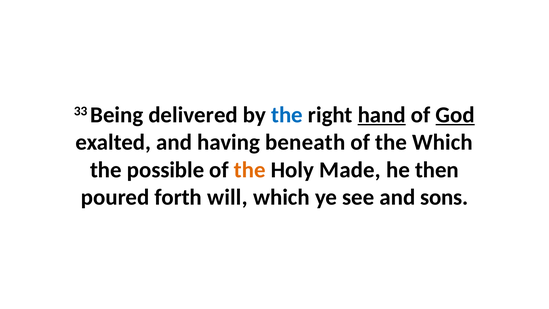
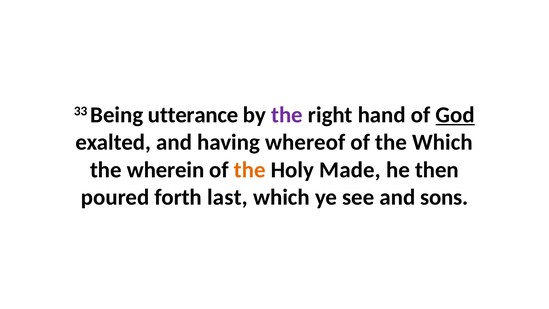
delivered: delivered -> utterance
the at (287, 115) colour: blue -> purple
hand underline: present -> none
beneath: beneath -> whereof
possible: possible -> wherein
will: will -> last
